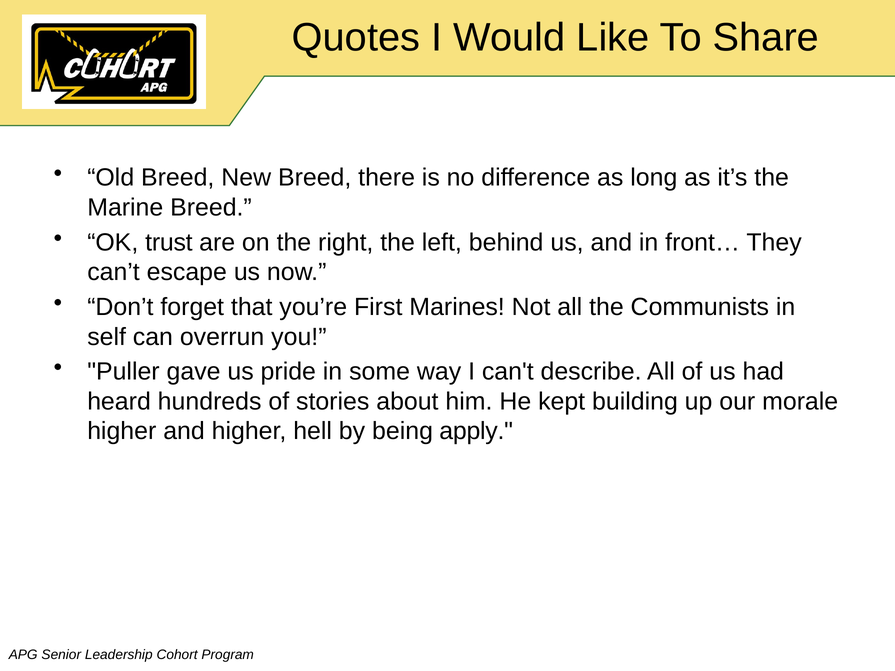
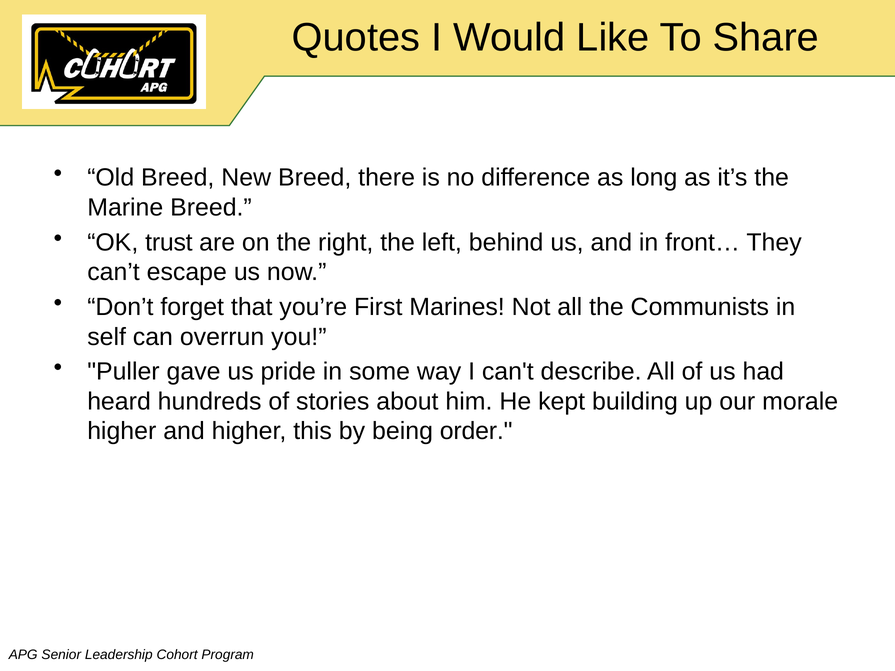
hell: hell -> this
apply: apply -> order
